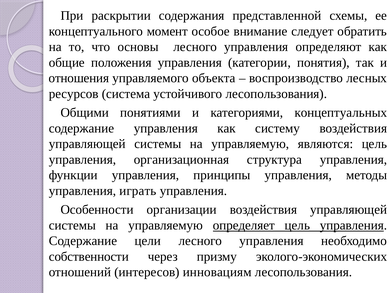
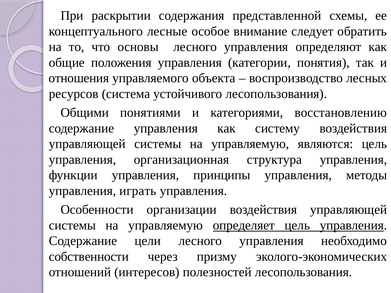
момент: момент -> лесные
концептуальных: концептуальных -> восстановлению
инновациям: инновациям -> полезностей
